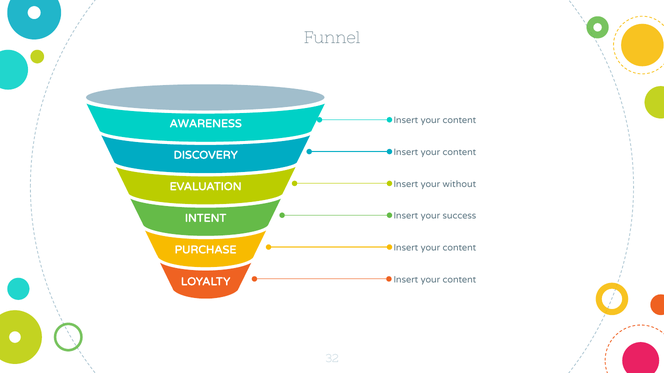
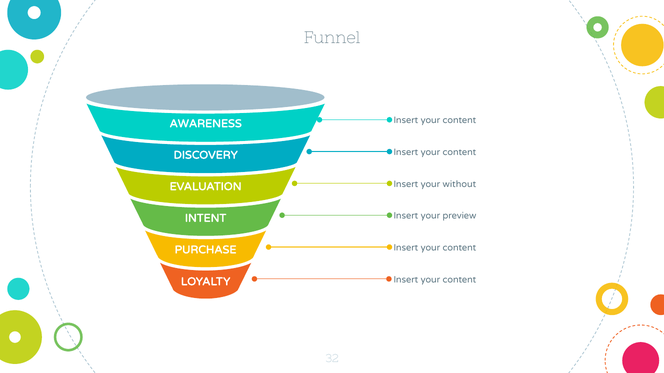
success: success -> preview
